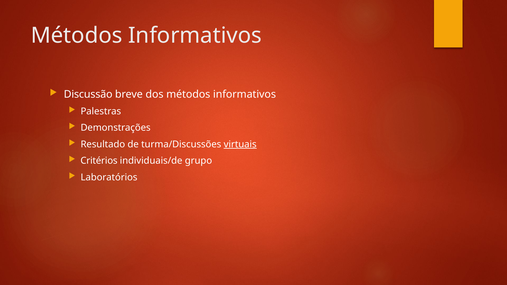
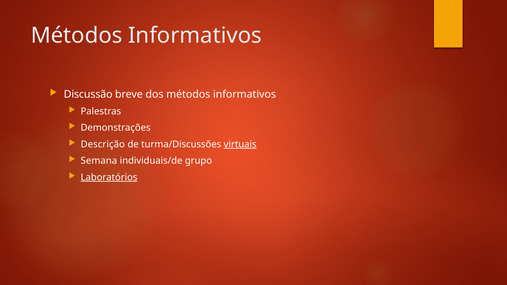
Resultado: Resultado -> Descrição
Critérios: Critérios -> Semana
Laboratórios underline: none -> present
